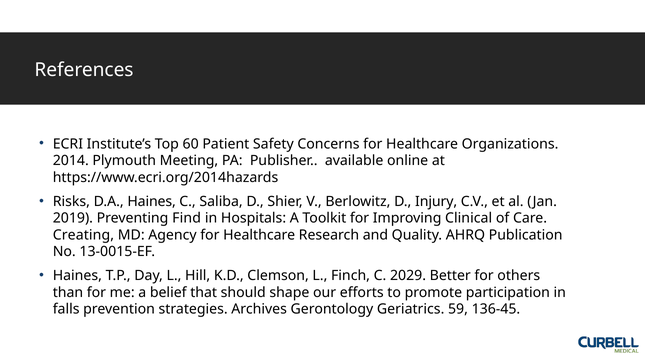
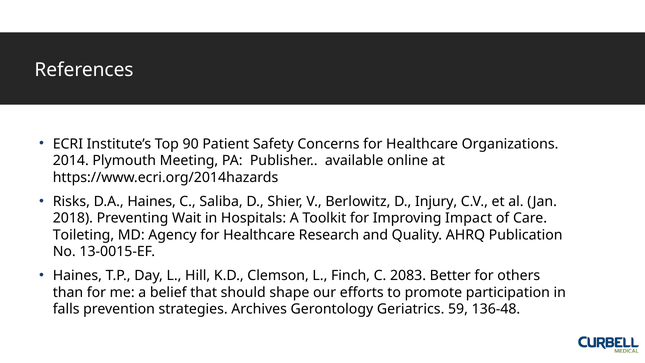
60: 60 -> 90
2019: 2019 -> 2018
Find: Find -> Wait
Clinical: Clinical -> Impact
Creating: Creating -> Toileting
2029: 2029 -> 2083
136-45: 136-45 -> 136-48
